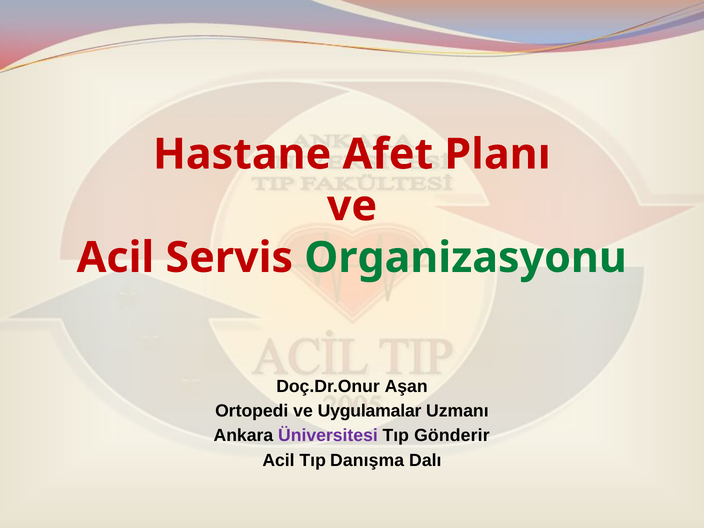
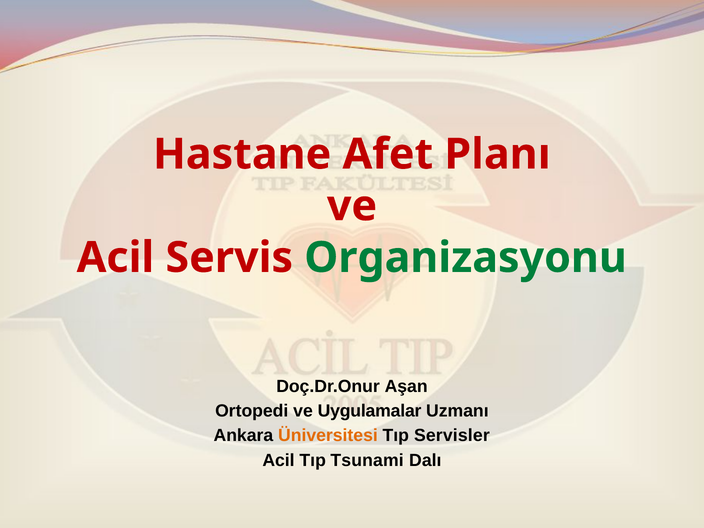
Üniversitesi colour: purple -> orange
Gönderir: Gönderir -> Servisler
Danışma: Danışma -> Tsunami
